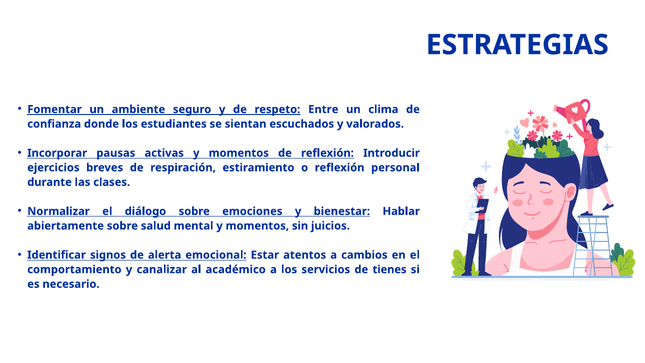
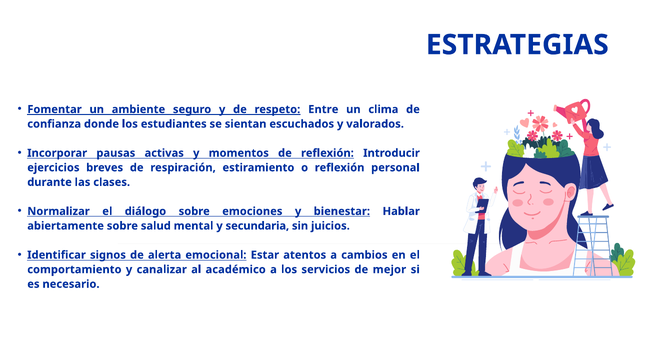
mental y momentos: momentos -> secundaria
tienes: tienes -> mejor
